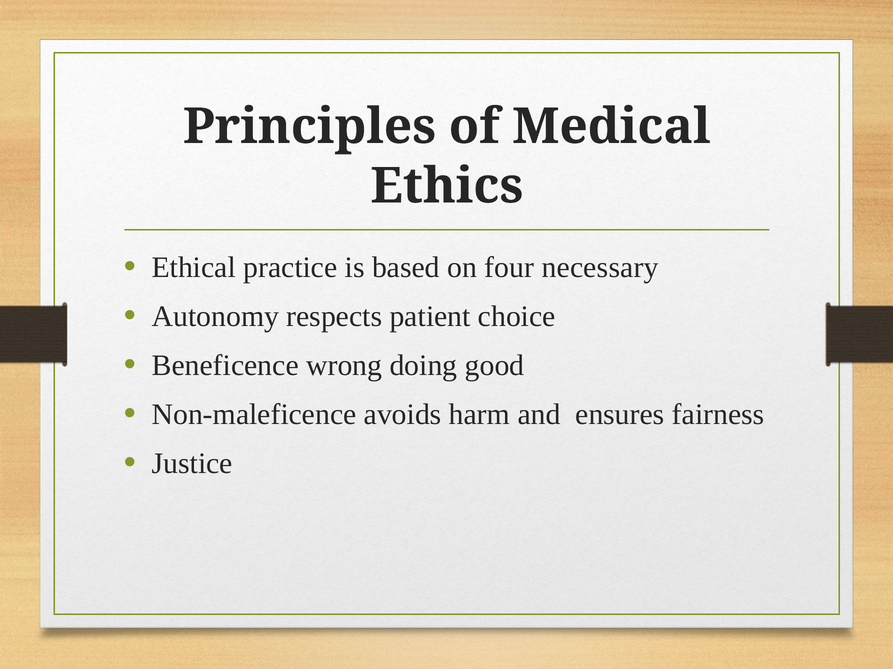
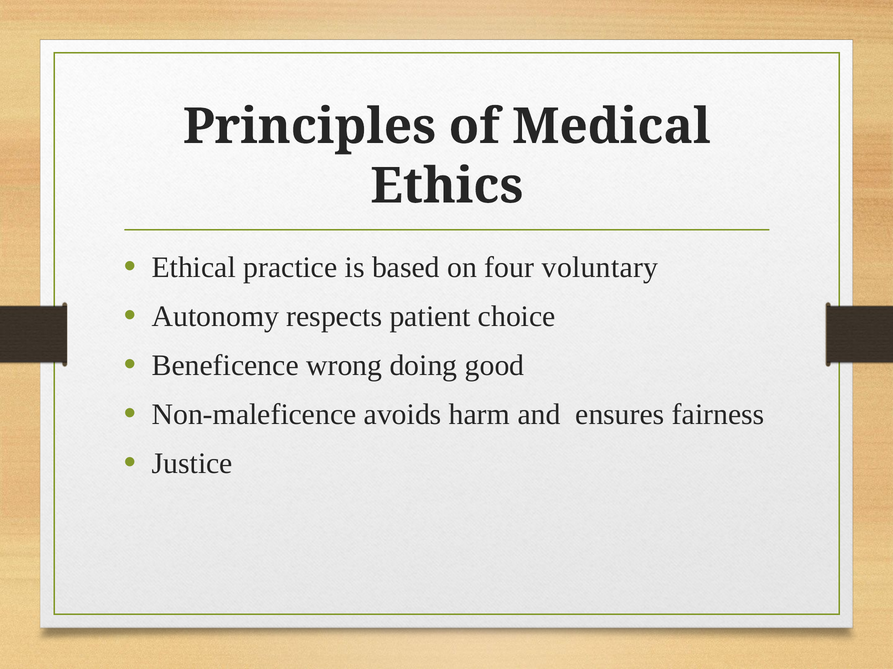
necessary: necessary -> voluntary
